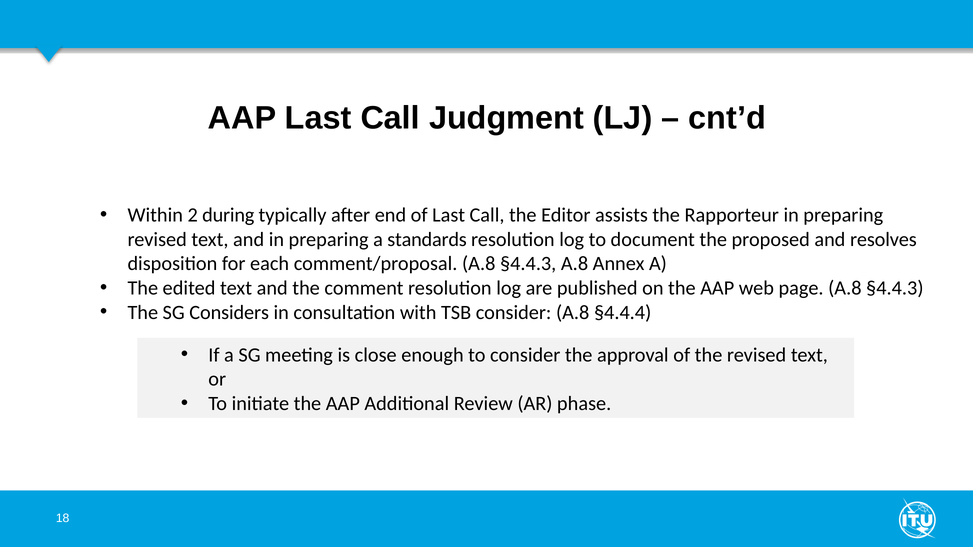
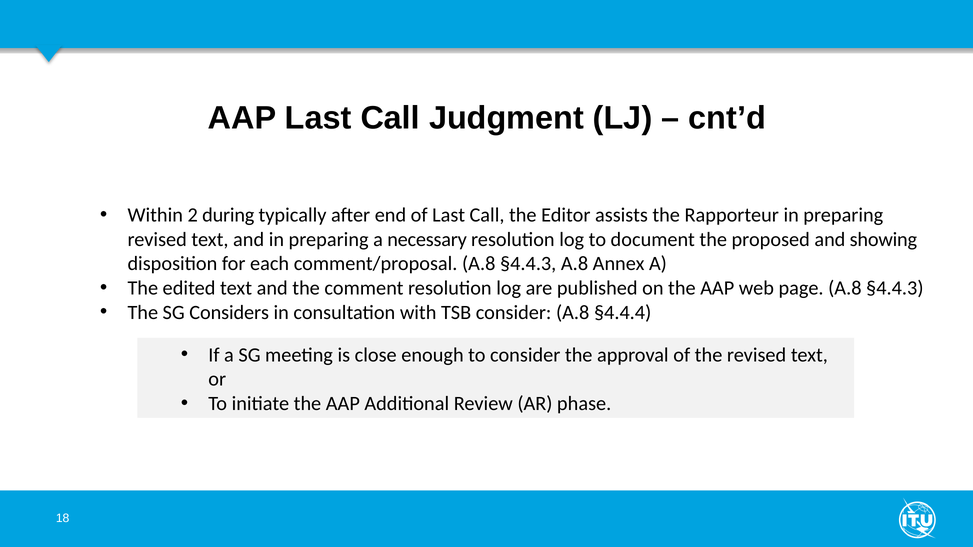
standards: standards -> necessary
resolves: resolves -> showing
